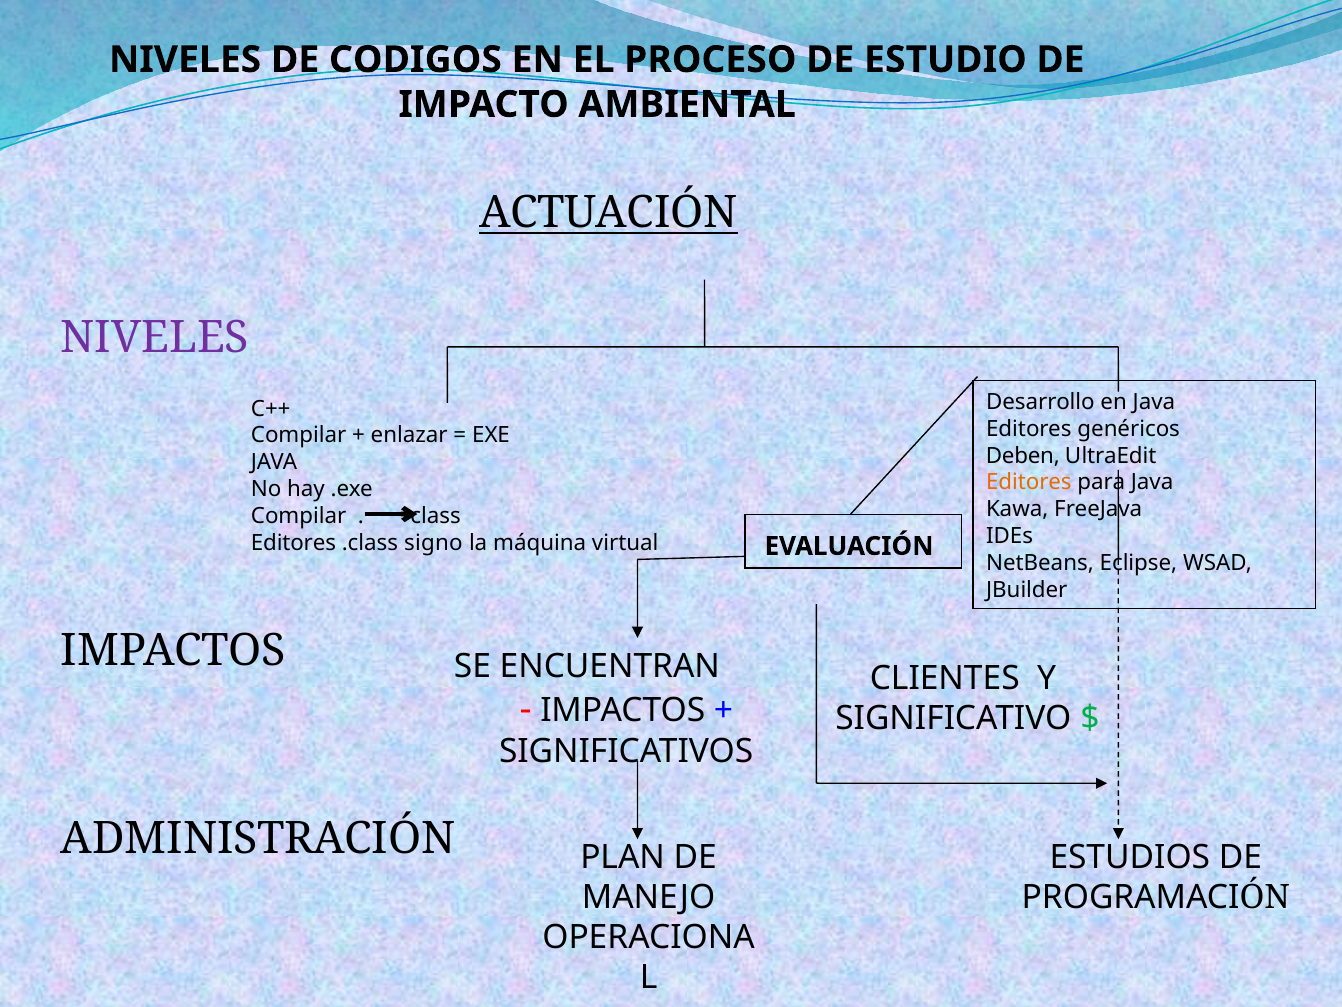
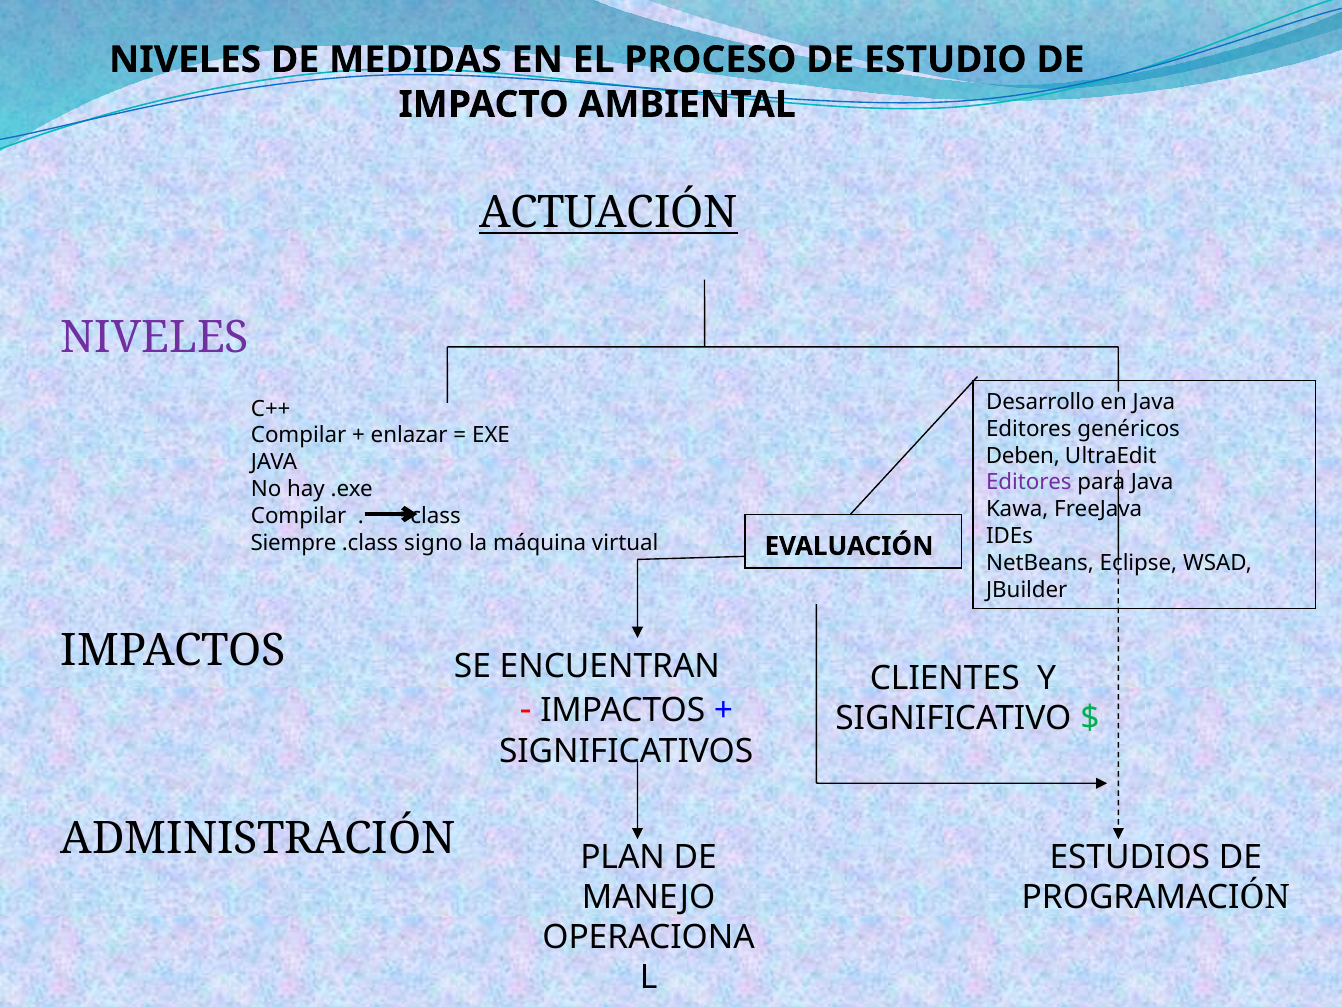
CODIGOS: CODIGOS -> MEDIDAS
Editores at (1029, 482) colour: orange -> purple
Editores at (293, 543): Editores -> Siempre
